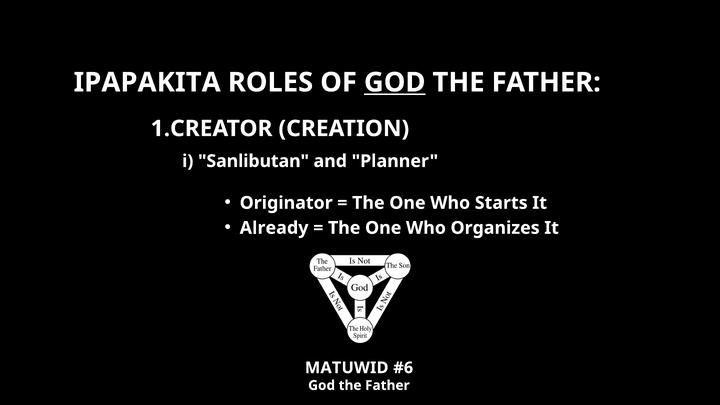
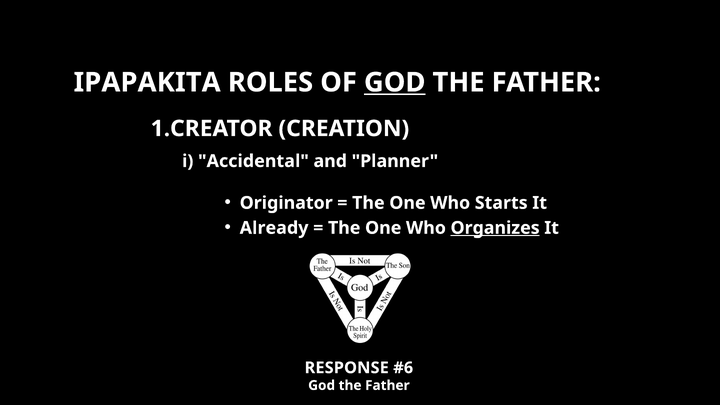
Sanlibutan: Sanlibutan -> Accidental
Organizes underline: none -> present
MATUWID: MATUWID -> RESPONSE
